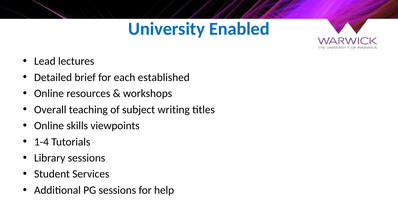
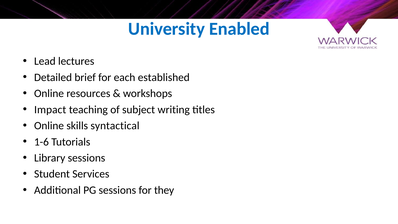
Overall: Overall -> Impact
viewpoints: viewpoints -> syntactical
1-4: 1-4 -> 1-6
help: help -> they
